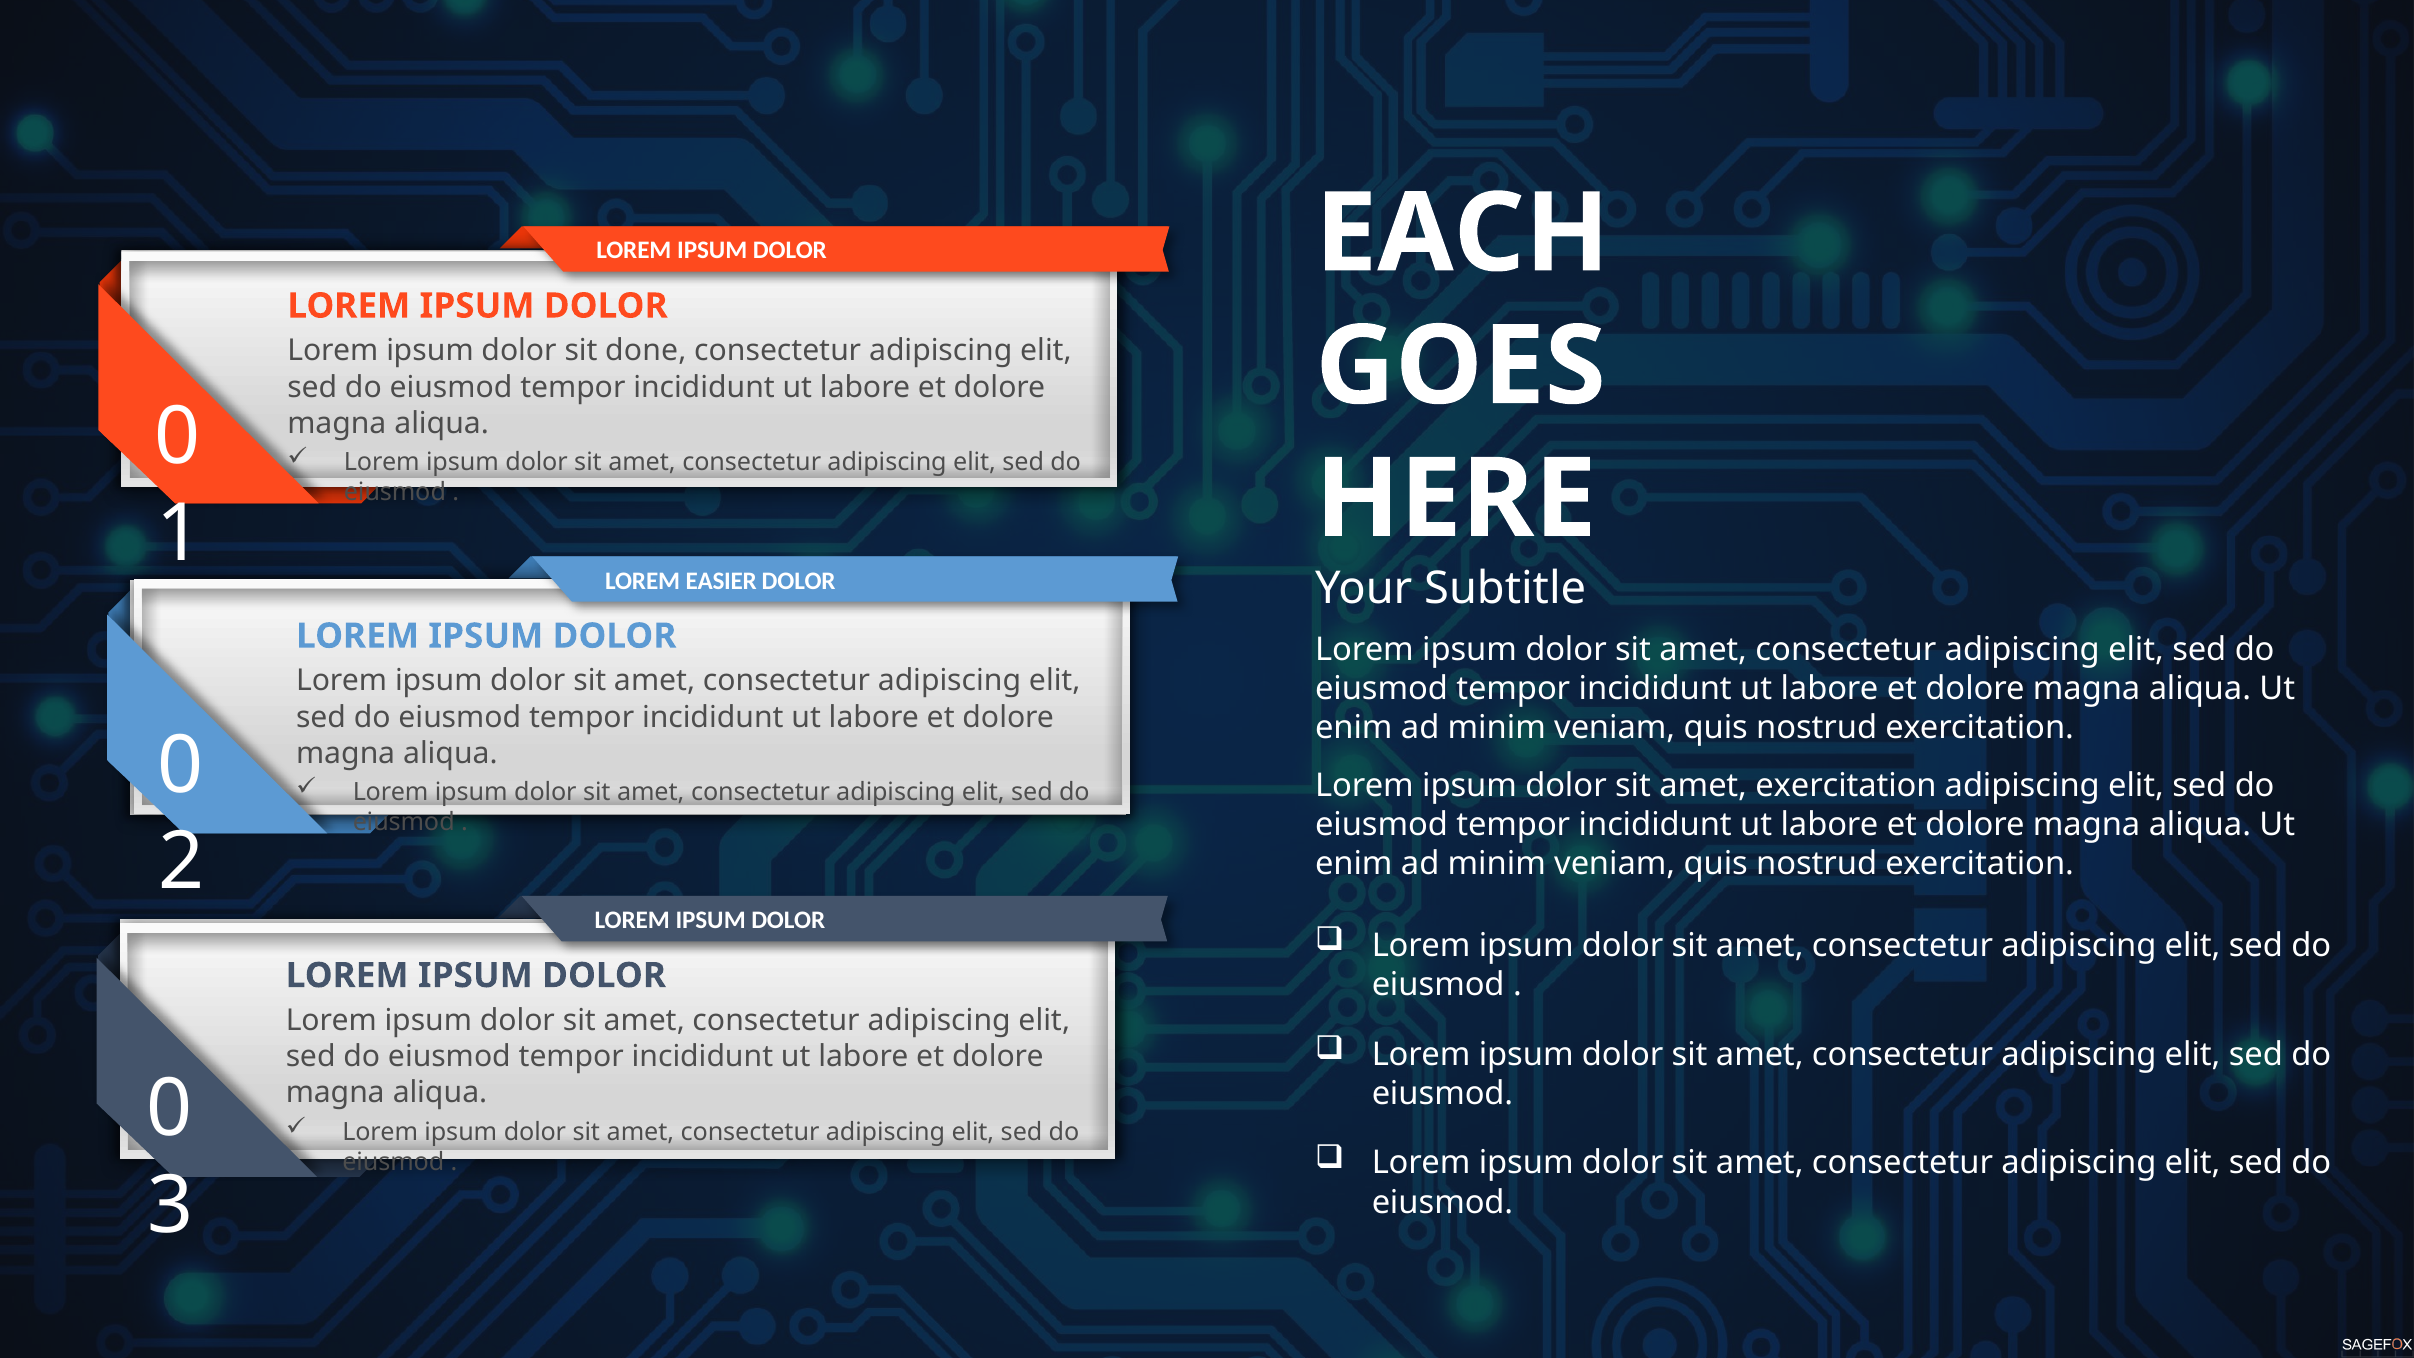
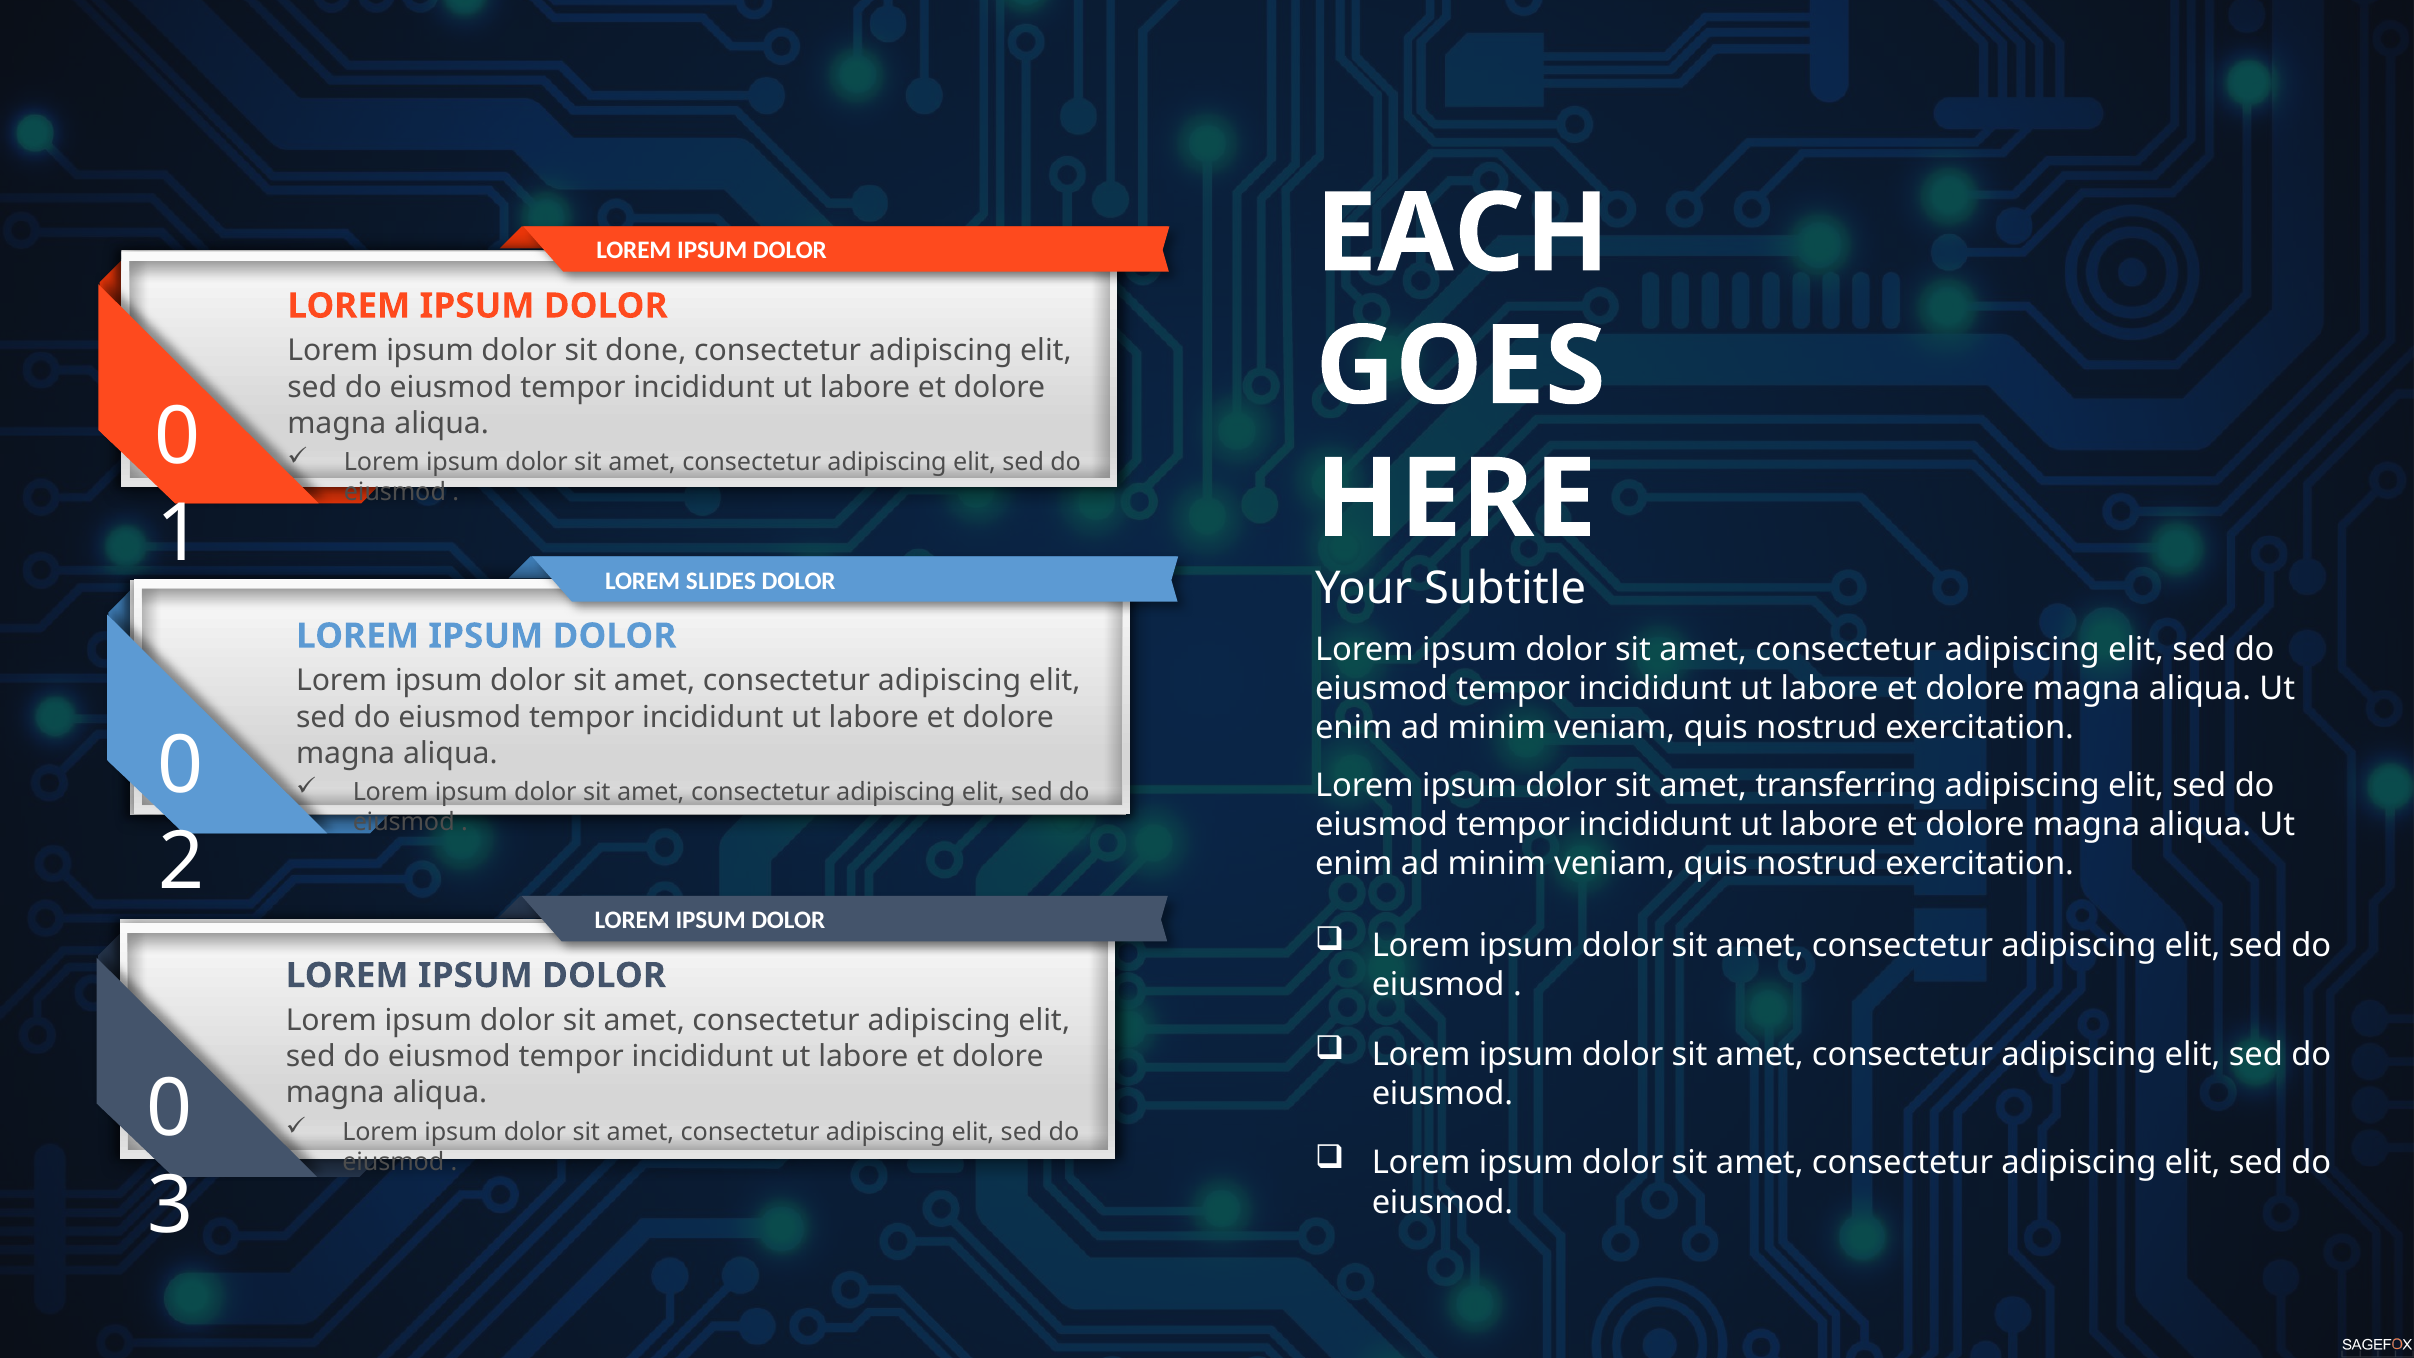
EASIER: EASIER -> SLIDES
amet exercitation: exercitation -> transferring
